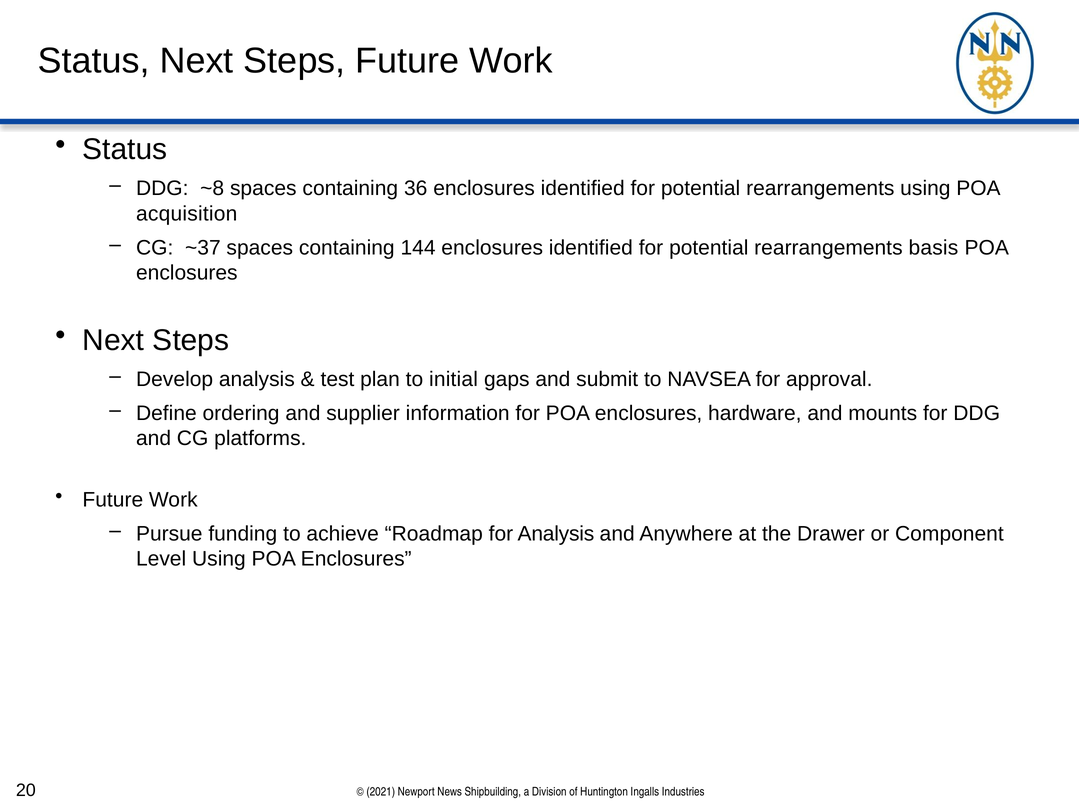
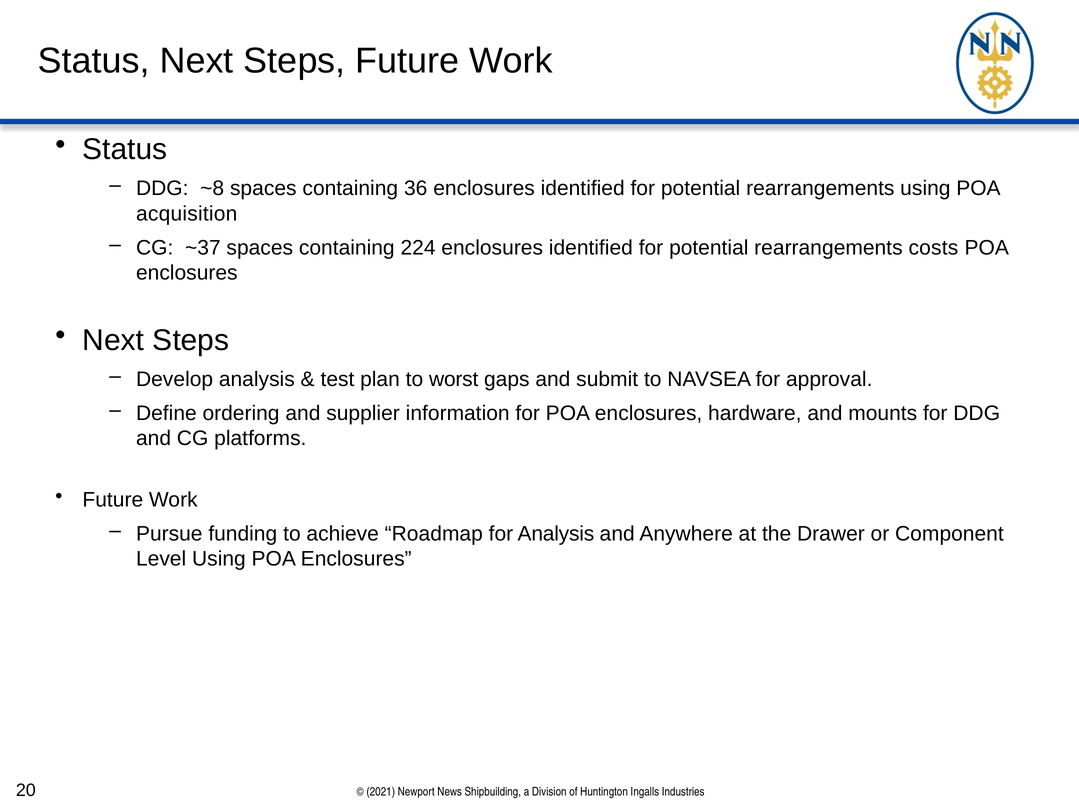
144: 144 -> 224
basis: basis -> costs
initial: initial -> worst
